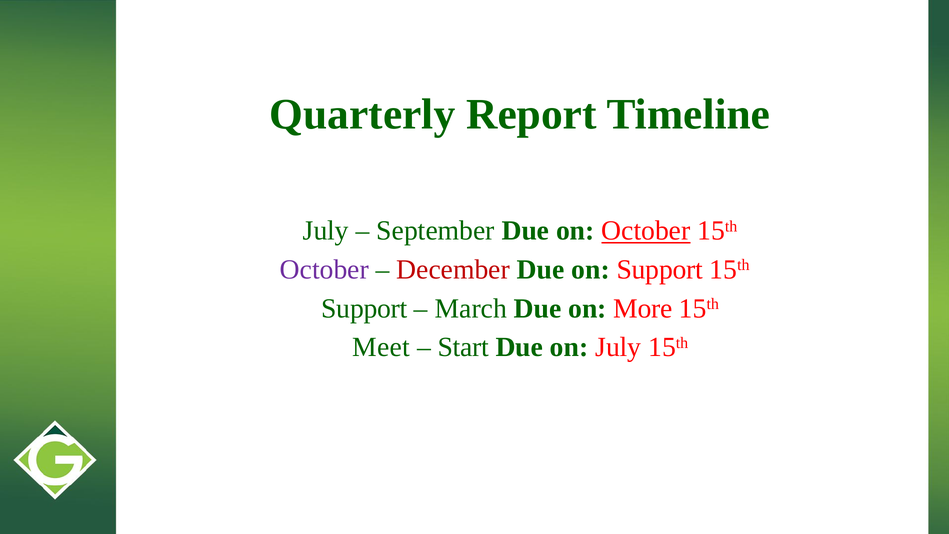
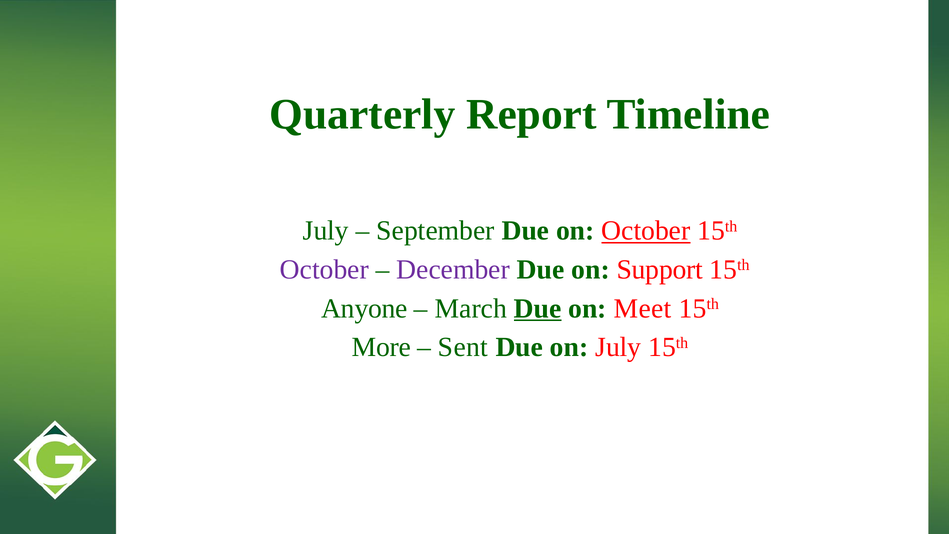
December colour: red -> purple
Support at (364, 308): Support -> Anyone
Due at (538, 308) underline: none -> present
More: More -> Meet
Meet: Meet -> More
Start: Start -> Sent
